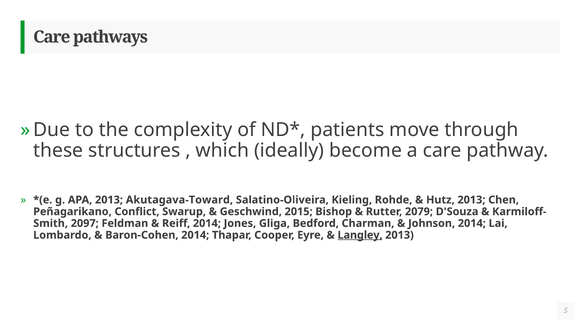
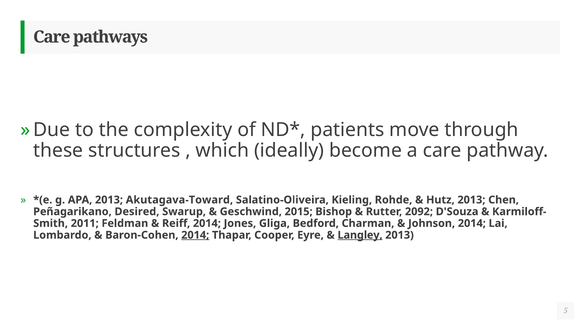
Conflict: Conflict -> Desired
2079: 2079 -> 2092
2097: 2097 -> 2011
2014 at (195, 235) underline: none -> present
